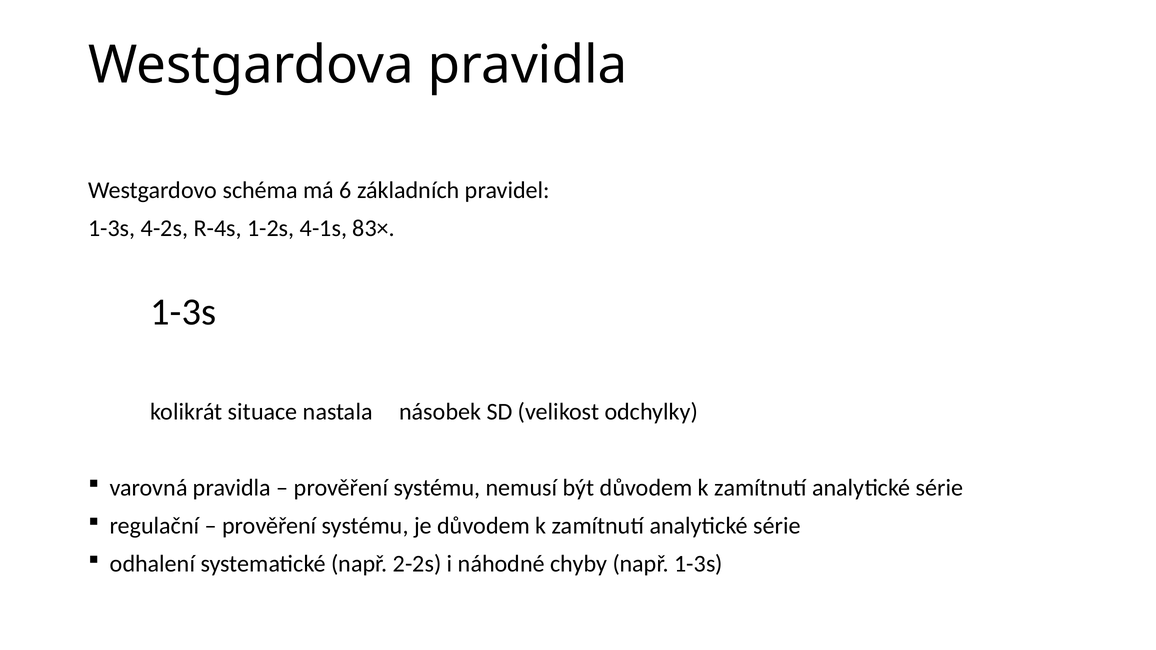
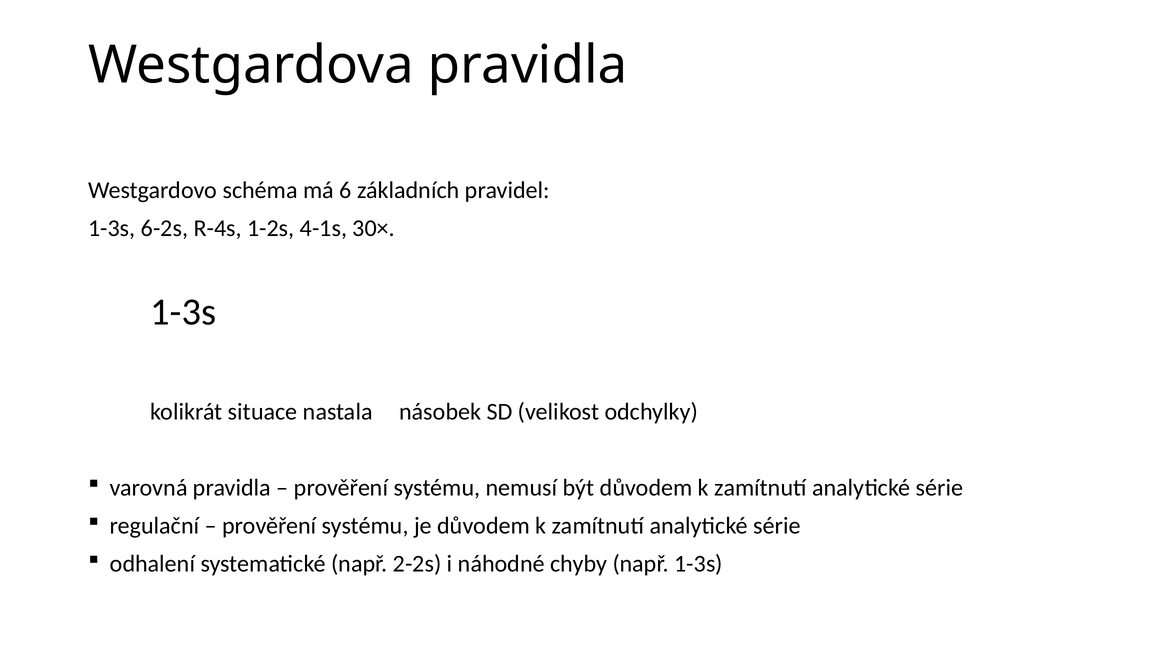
4-2s: 4-2s -> 6-2s
83×: 83× -> 30×
